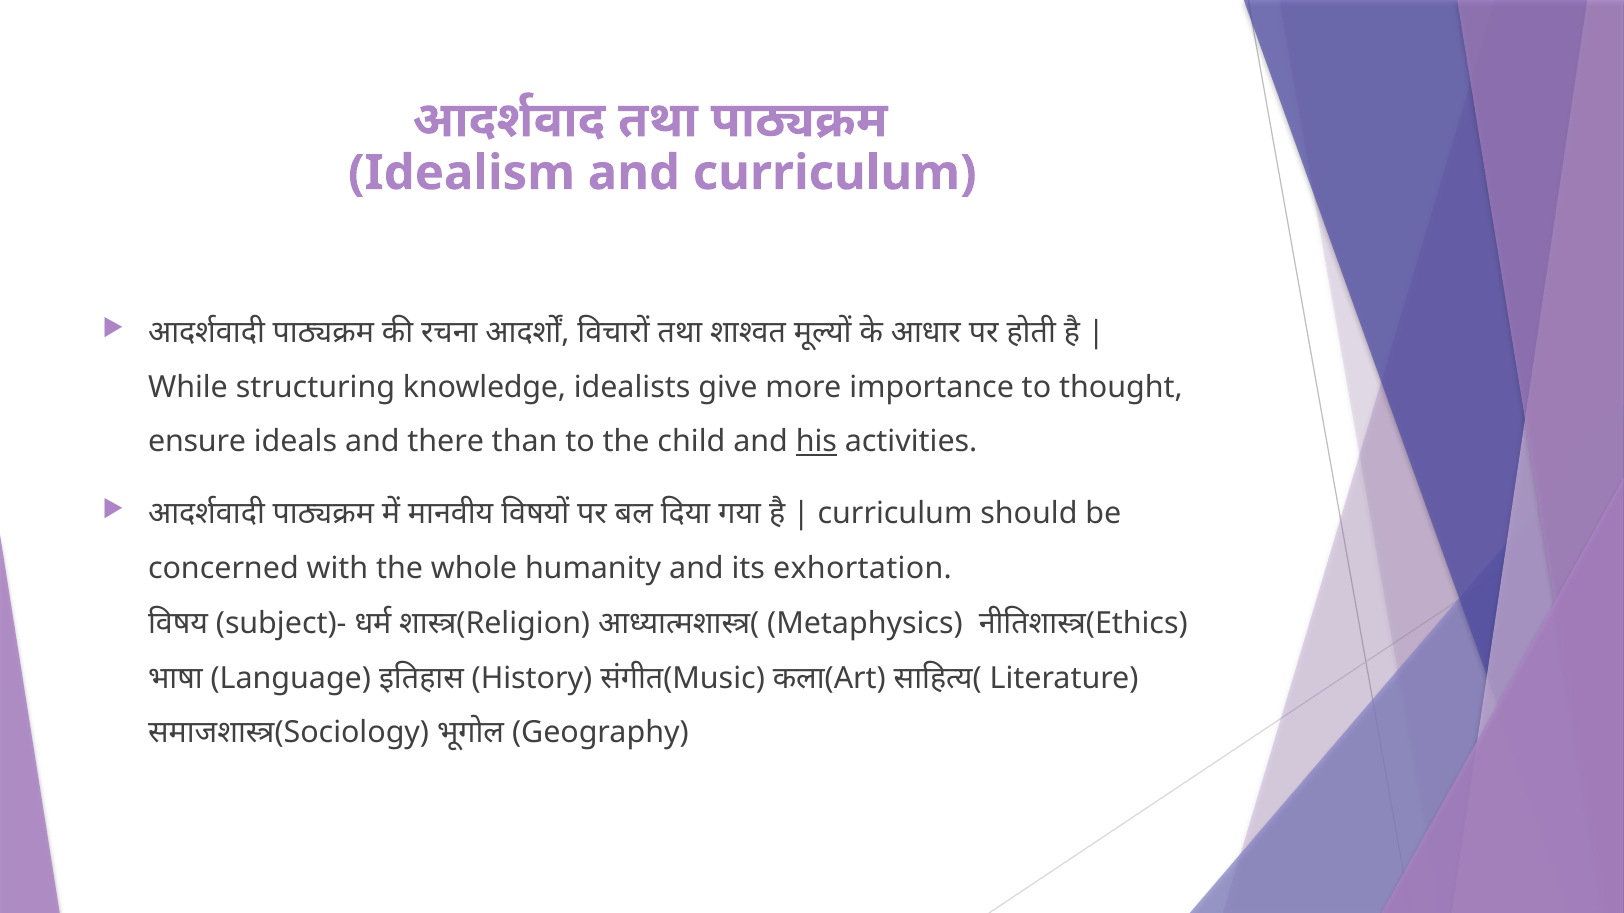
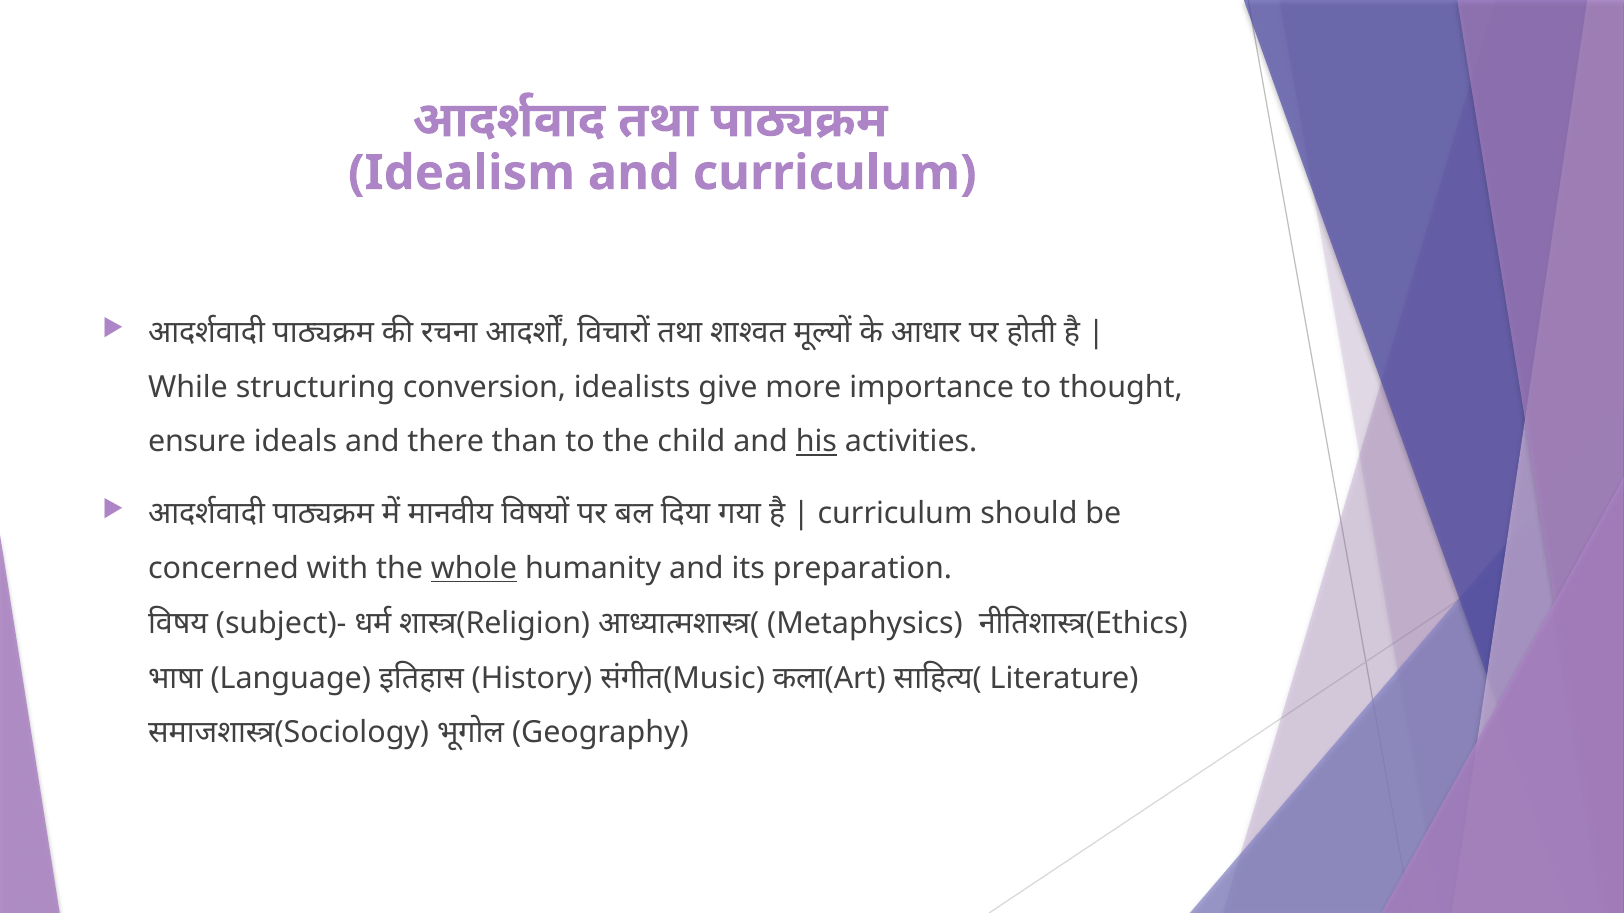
knowledge: knowledge -> conversion
whole underline: none -> present
exhortation: exhortation -> preparation
